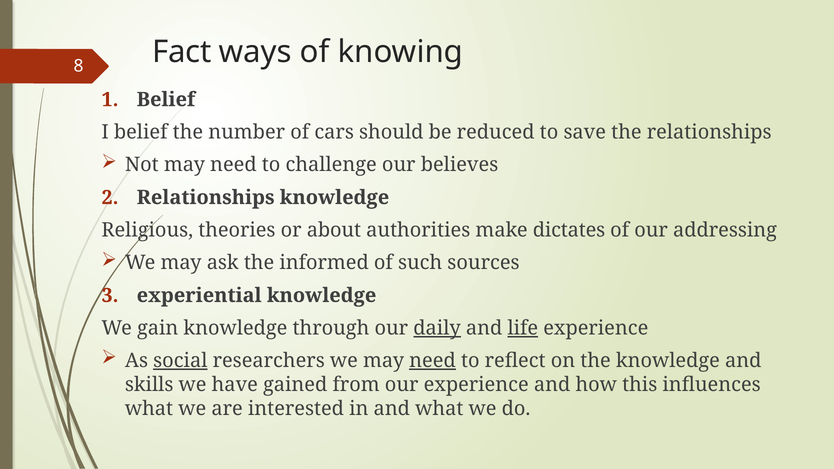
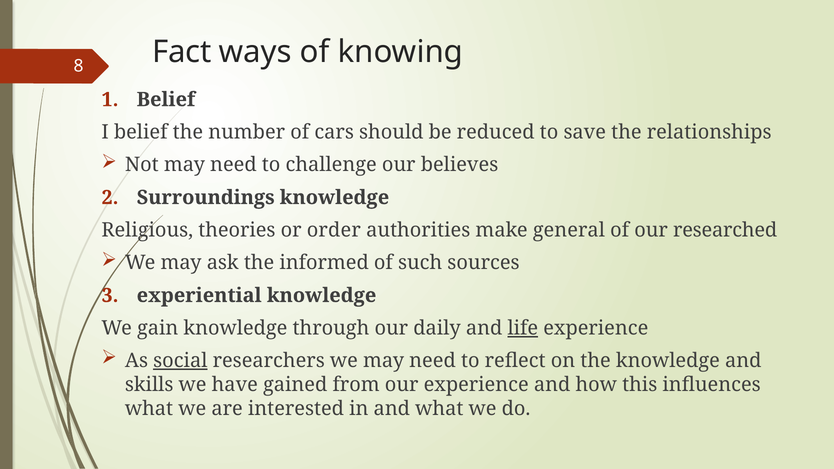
Relationships at (206, 198): Relationships -> Surroundings
about: about -> order
dictates: dictates -> general
addressing: addressing -> researched
daily underline: present -> none
need at (433, 361) underline: present -> none
